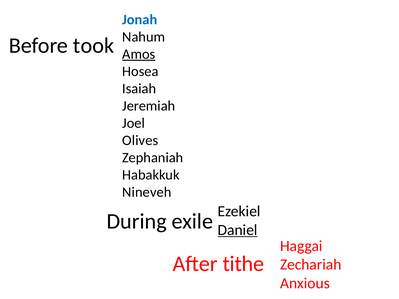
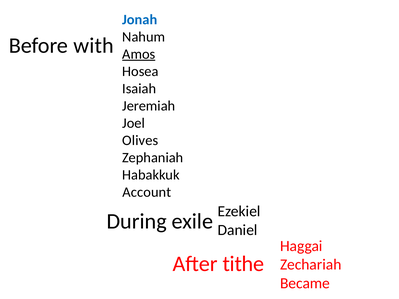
took: took -> with
Nineveh: Nineveh -> Account
Daniel underline: present -> none
Anxious: Anxious -> Became
